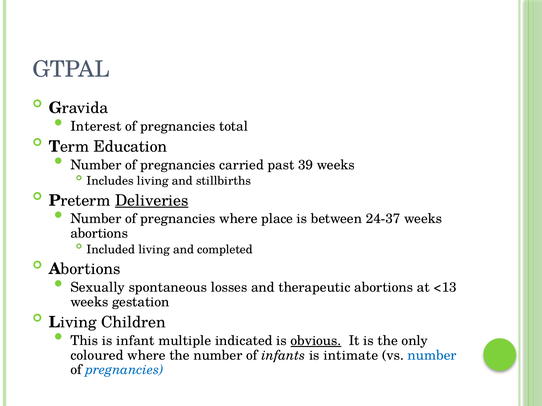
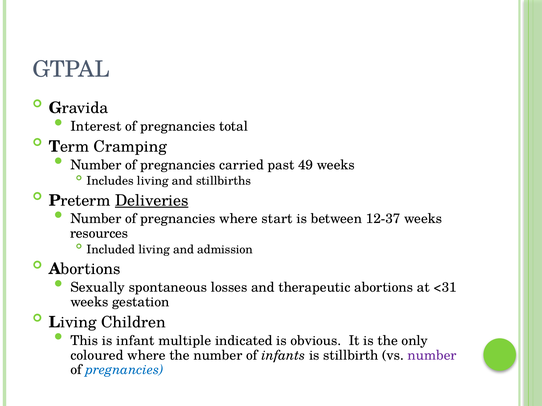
Education: Education -> Cramping
39: 39 -> 49
place: place -> start
24-37: 24-37 -> 12-37
abortions at (99, 234): abortions -> resources
completed: completed -> admission
<13: <13 -> <31
obvious underline: present -> none
intimate: intimate -> stillbirth
number at (432, 356) colour: blue -> purple
